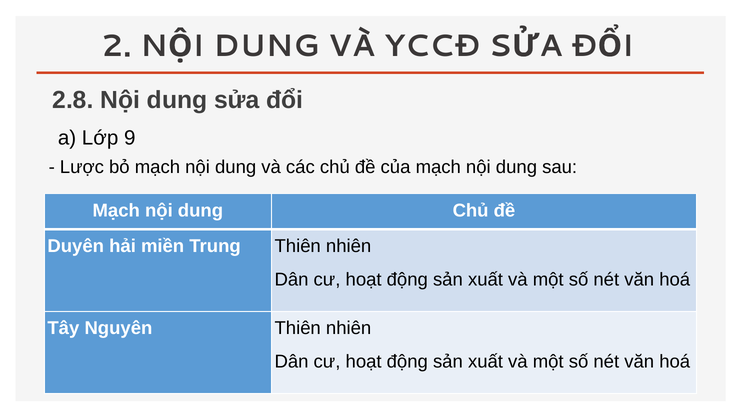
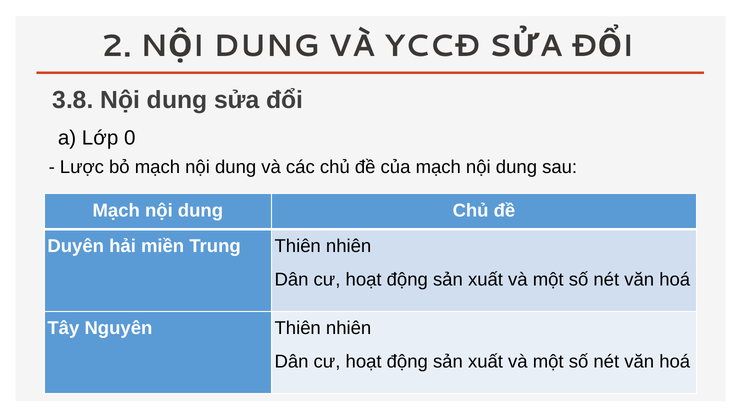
2.8: 2.8 -> 3.8
9: 9 -> 0
